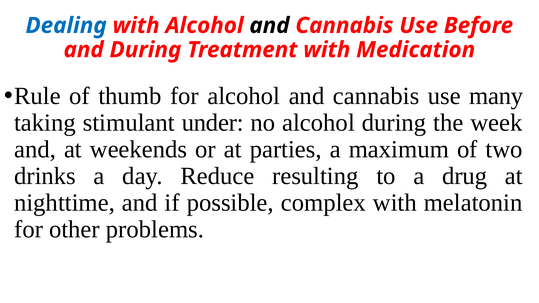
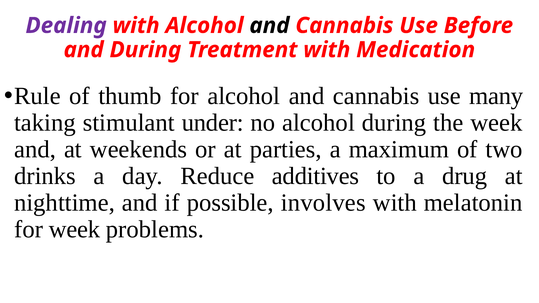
Dealing colour: blue -> purple
resulting: resulting -> additives
complex: complex -> involves
for other: other -> week
